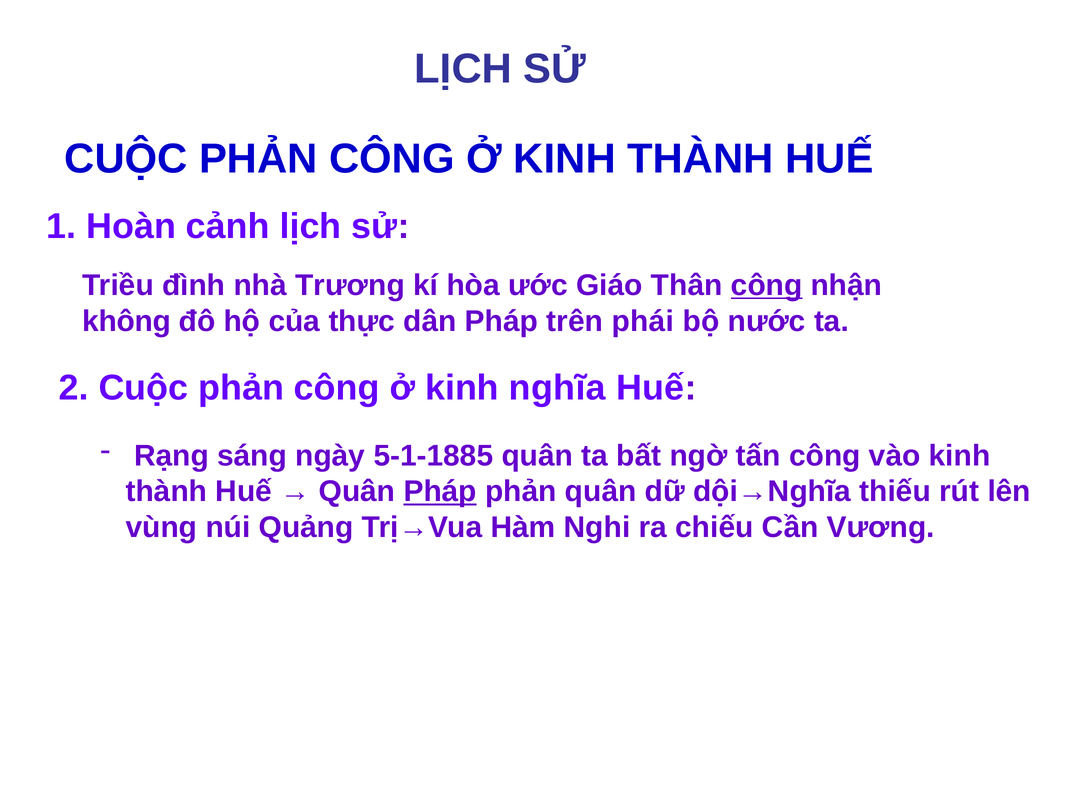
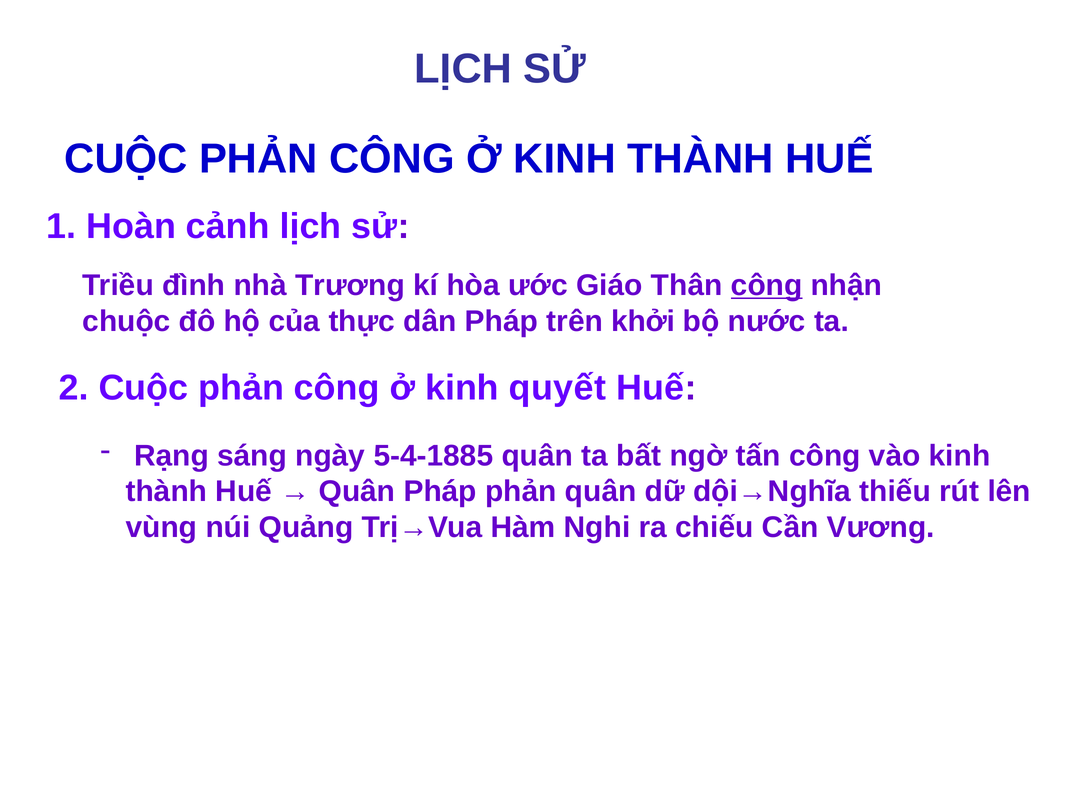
không: không -> chuộc
phái: phái -> khởi
nghĩa: nghĩa -> quyết
5-1-1885: 5-1-1885 -> 5-4-1885
Pháp at (440, 492) underline: present -> none
